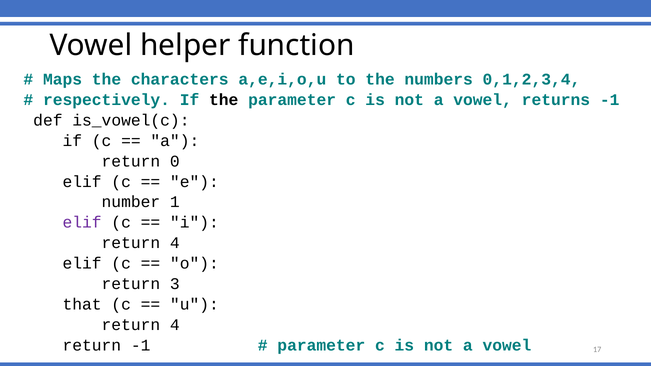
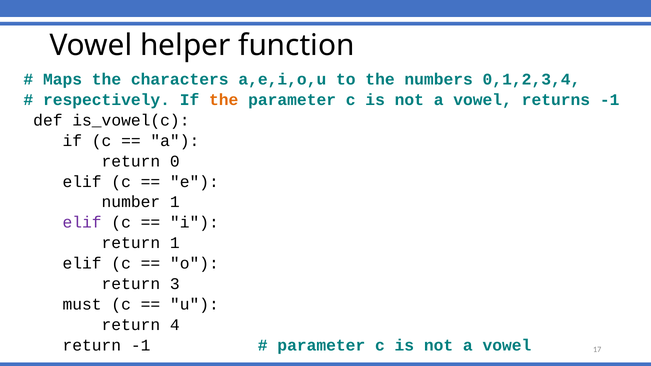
the at (224, 100) colour: black -> orange
4 at (175, 243): 4 -> 1
that: that -> must
